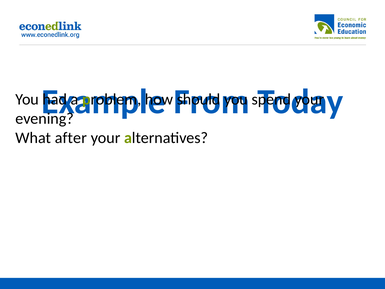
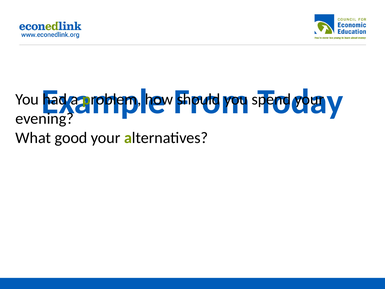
after: after -> good
